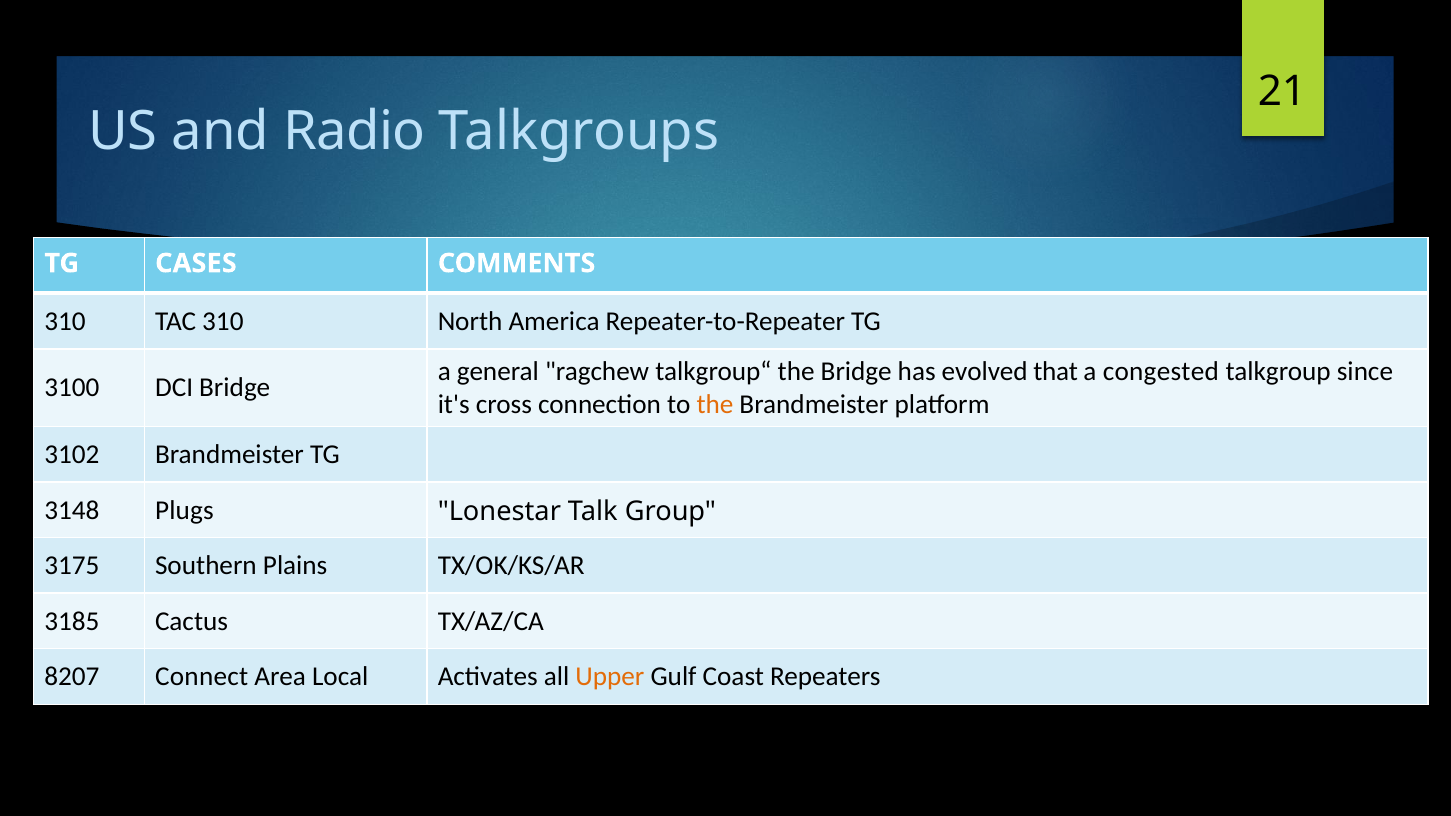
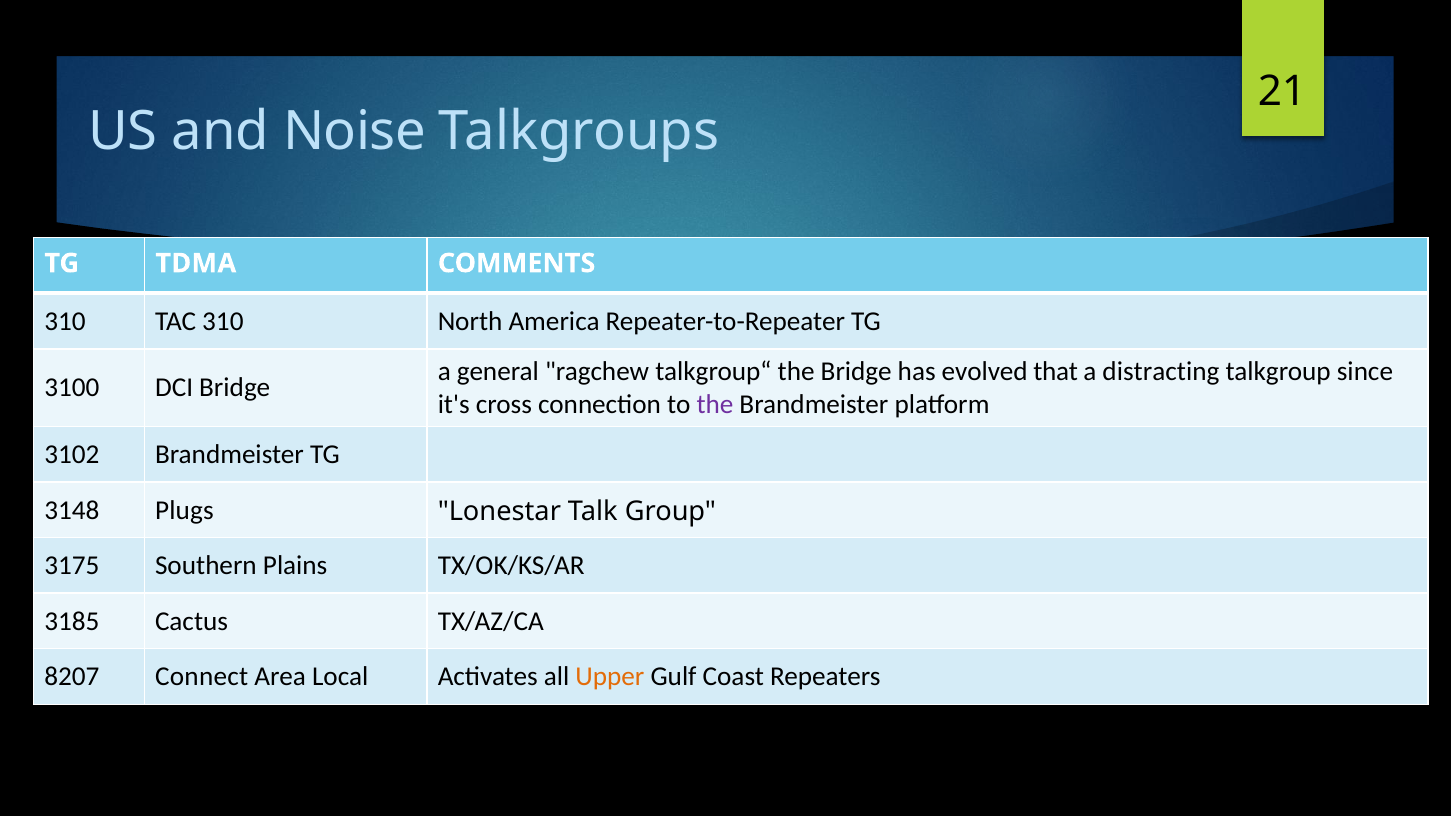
Radio: Radio -> Noise
CASES: CASES -> TDMA
congested: congested -> distracting
the at (715, 405) colour: orange -> purple
